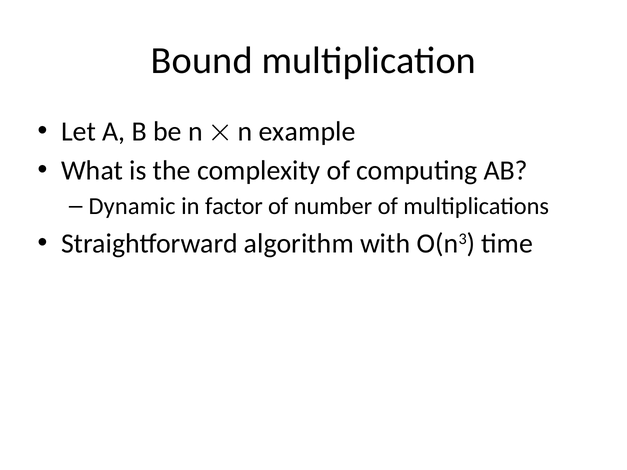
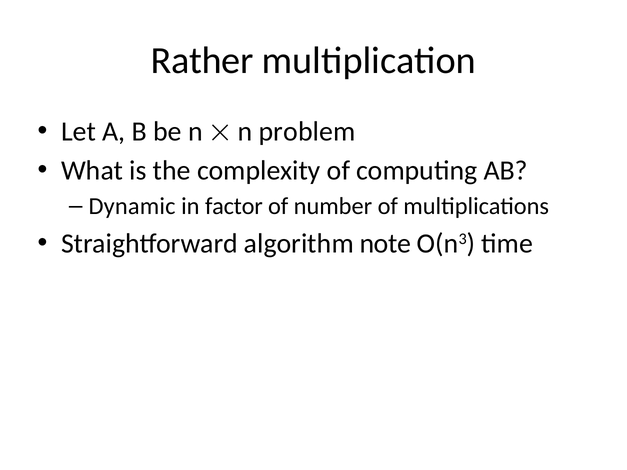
Bound: Bound -> Rather
example: example -> problem
with: with -> note
